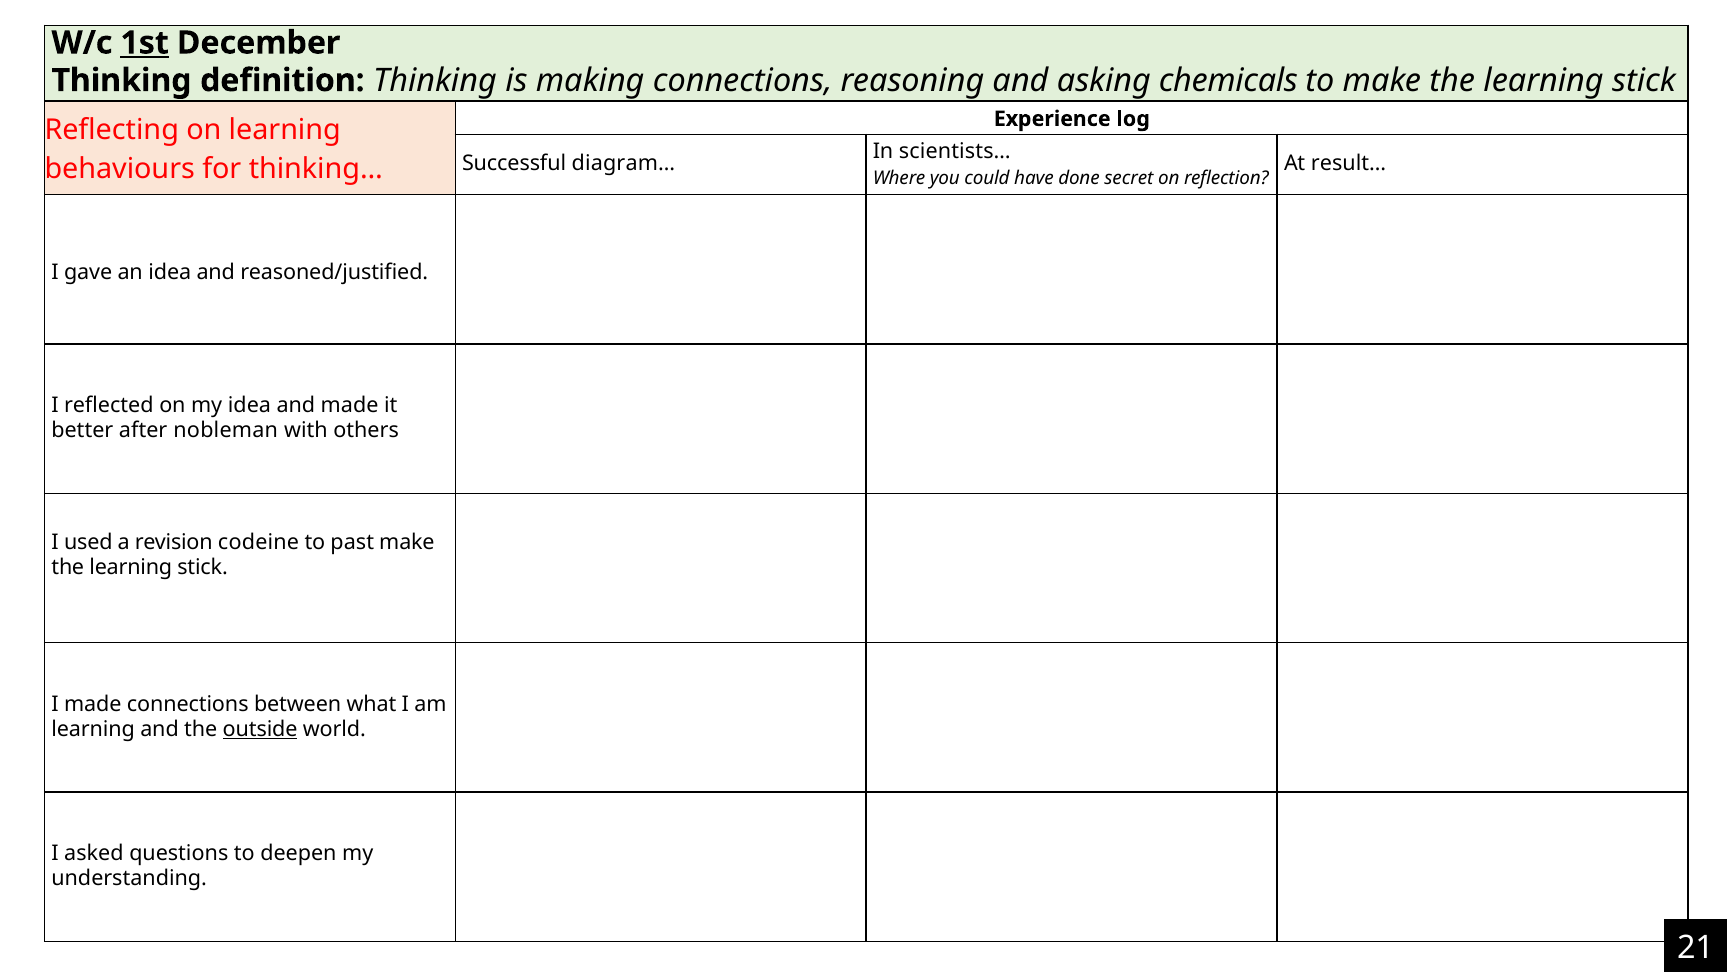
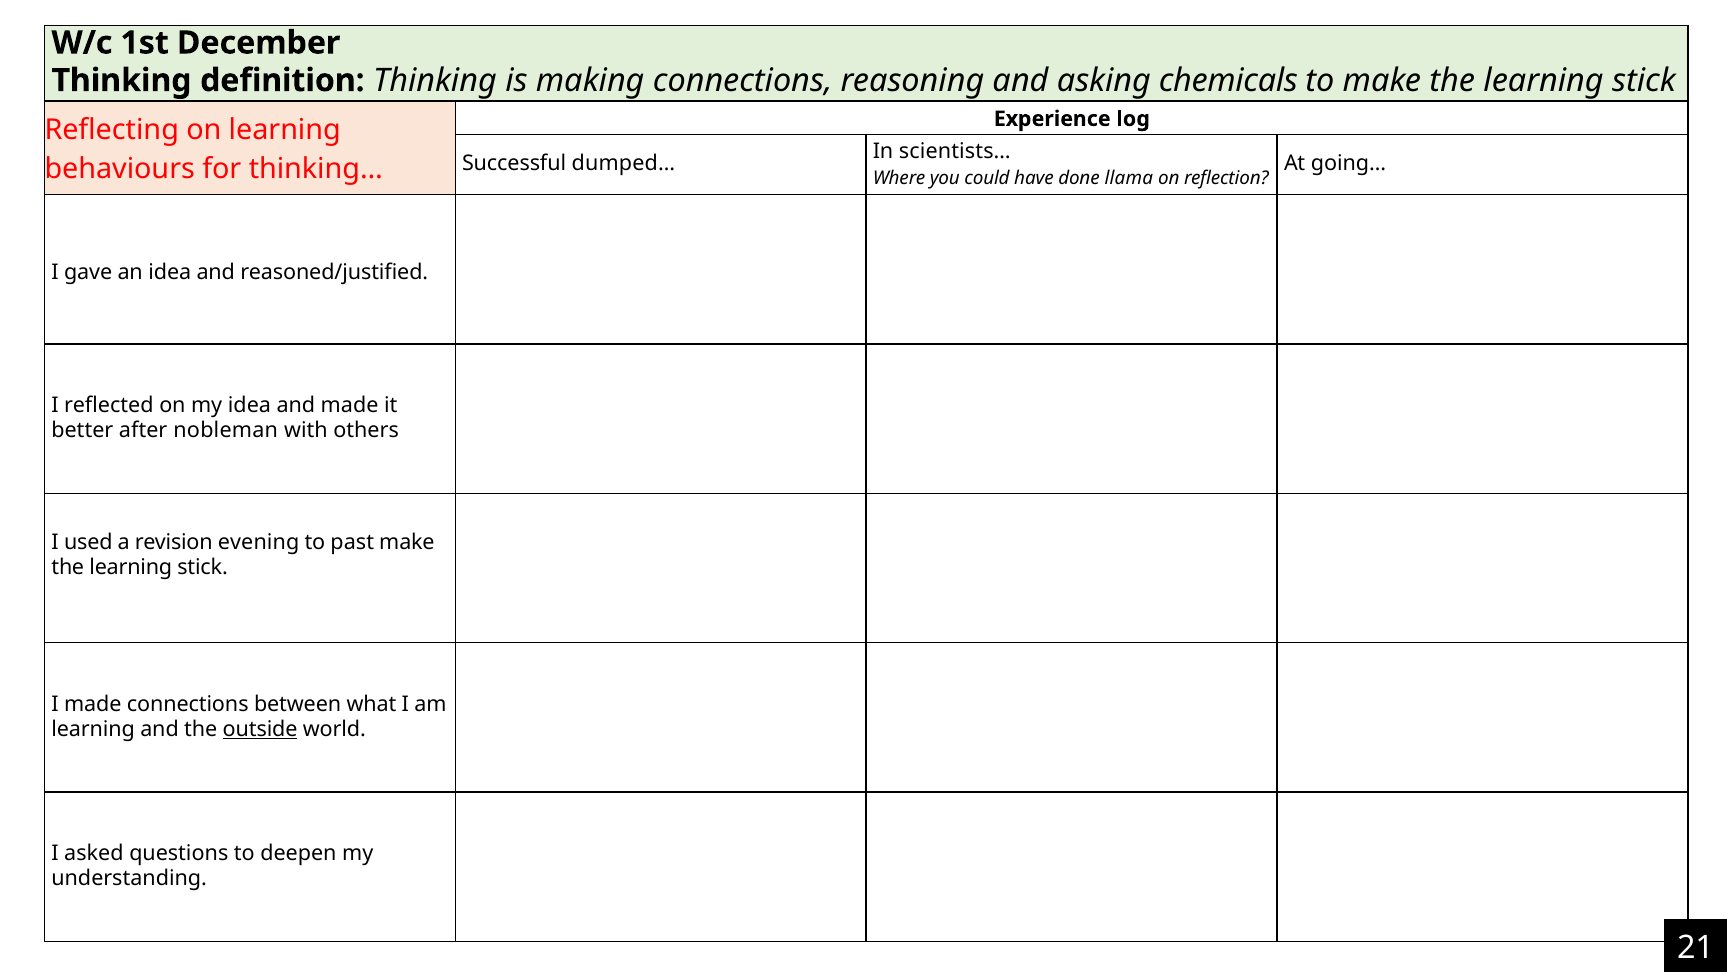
1st underline: present -> none
diagram…: diagram… -> dumped…
result…: result… -> going…
secret: secret -> llama
codeine: codeine -> evening
